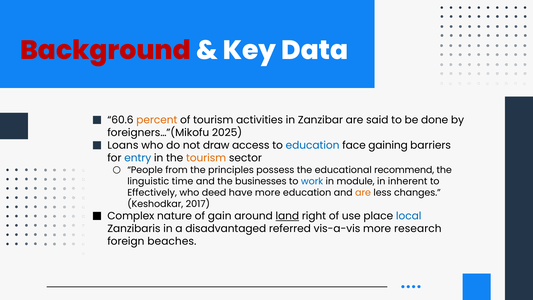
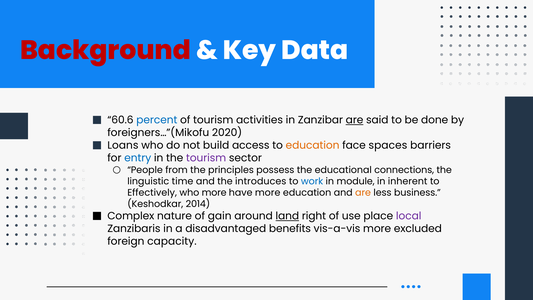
percent colour: orange -> blue
are at (355, 120) underline: none -> present
2025: 2025 -> 2020
draw: draw -> build
education at (313, 145) colour: blue -> orange
gaining: gaining -> spaces
tourism at (206, 158) colour: orange -> purple
recommend: recommend -> connections
businesses: businesses -> introduces
who deed: deed -> more
changes: changes -> business
2017: 2017 -> 2014
local colour: blue -> purple
referred: referred -> benefits
research: research -> excluded
beaches: beaches -> capacity
